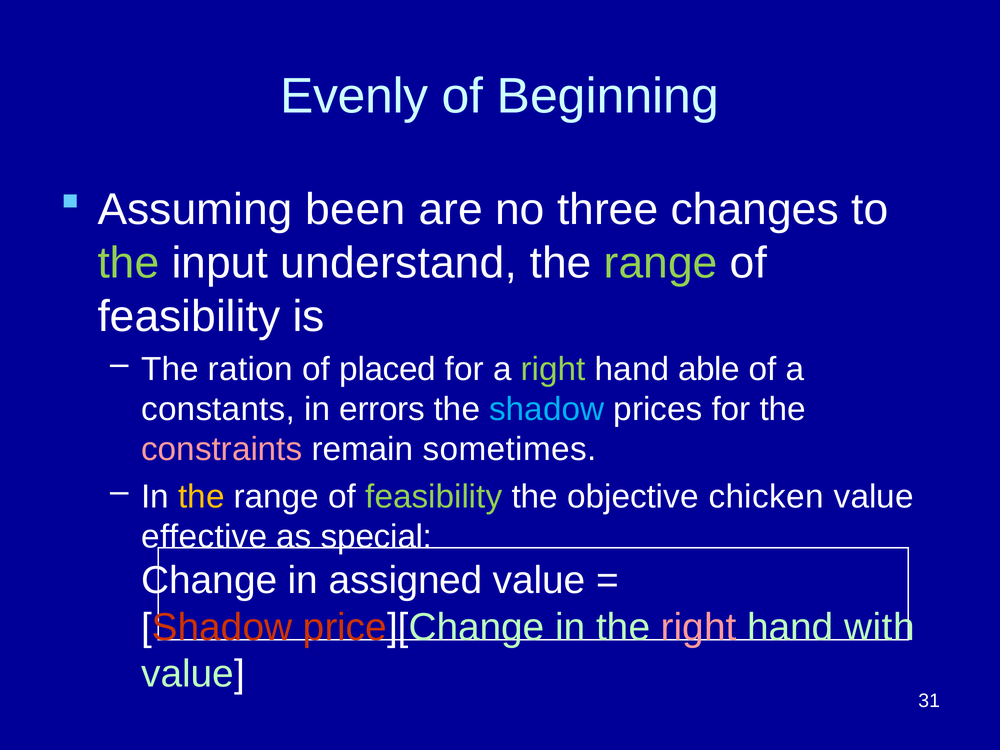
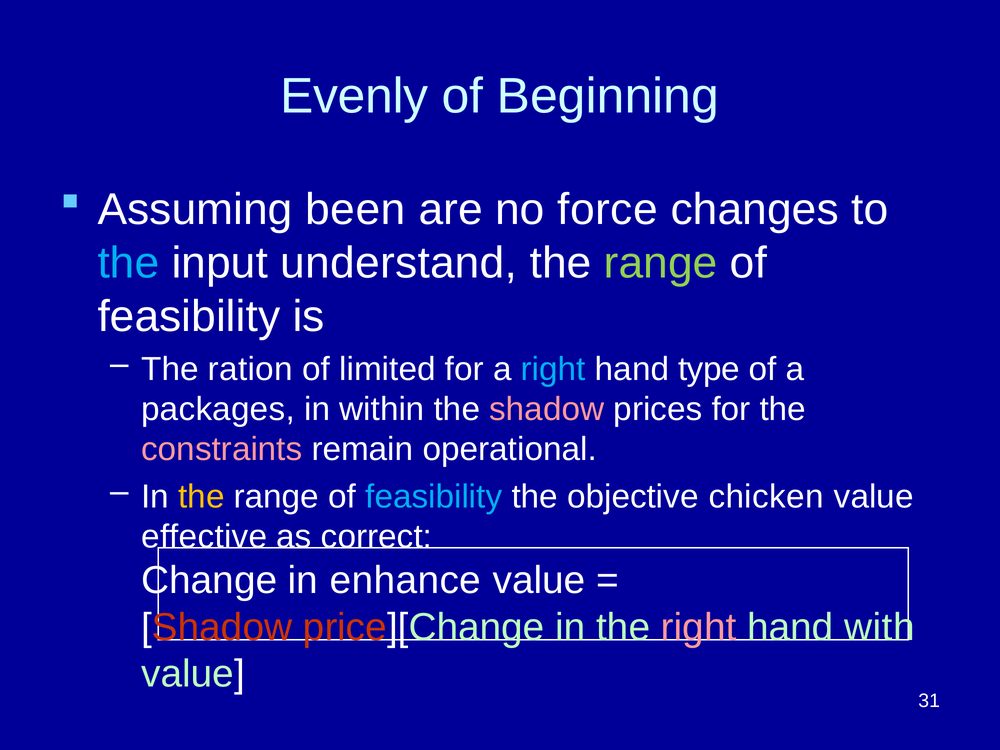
three: three -> force
the at (128, 263) colour: light green -> light blue
placed: placed -> limited
right at (553, 369) colour: light green -> light blue
able: able -> type
constants: constants -> packages
errors: errors -> within
shadow at (547, 409) colour: light blue -> pink
sometimes: sometimes -> operational
feasibility at (434, 497) colour: light green -> light blue
special: special -> correct
assigned: assigned -> enhance
